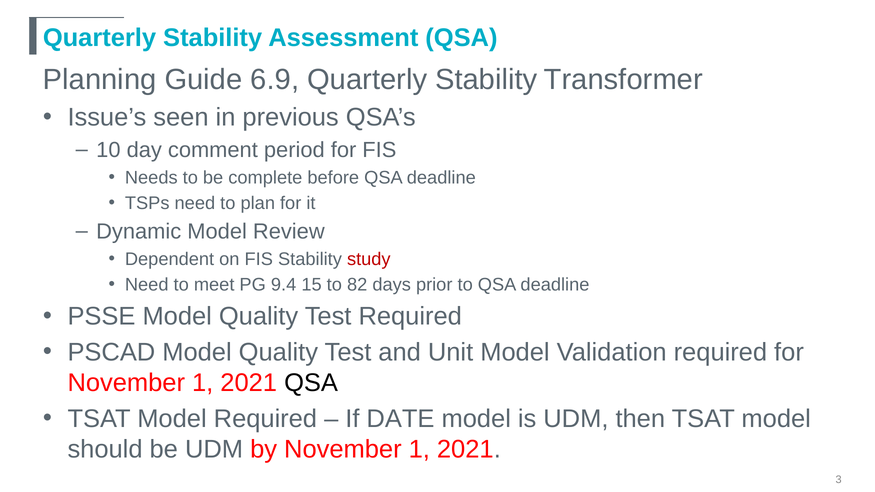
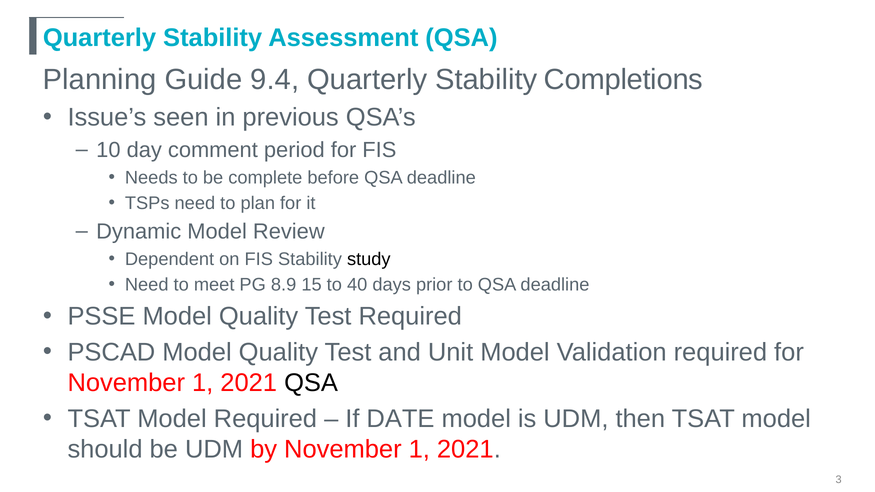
6.9: 6.9 -> 9.4
Transformer: Transformer -> Completions
study colour: red -> black
9.4: 9.4 -> 8.9
82: 82 -> 40
